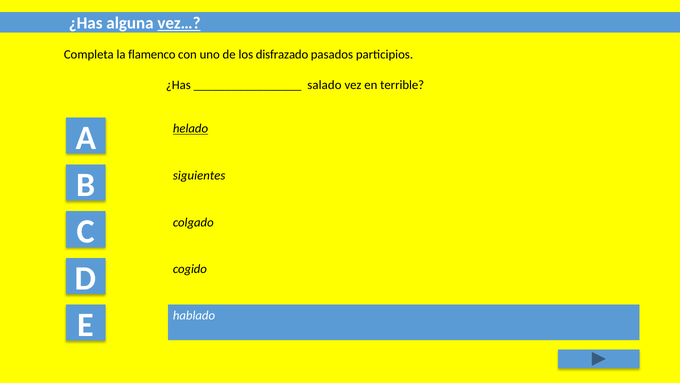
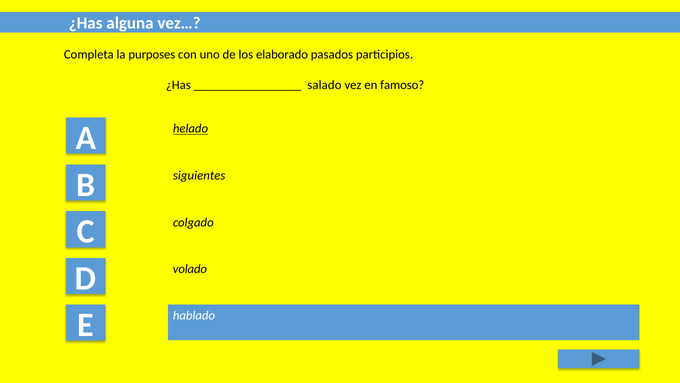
vez… underline: present -> none
flamenco: flamenco -> purposes
disfrazado: disfrazado -> elaborado
terrible: terrible -> famoso
cogido: cogido -> volado
